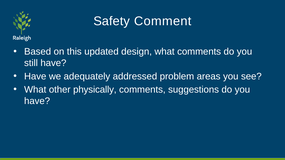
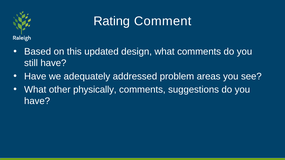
Safety: Safety -> Rating
